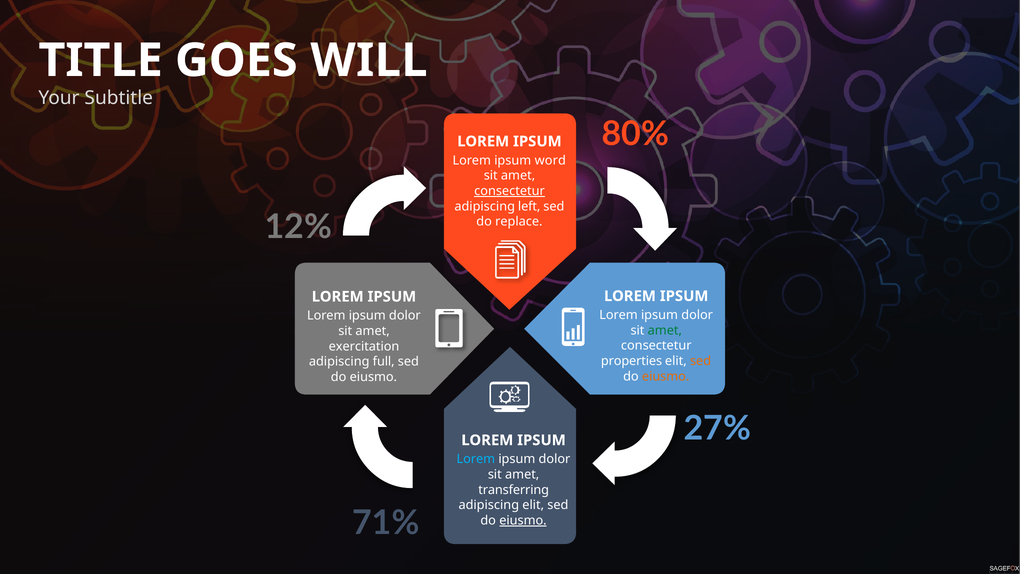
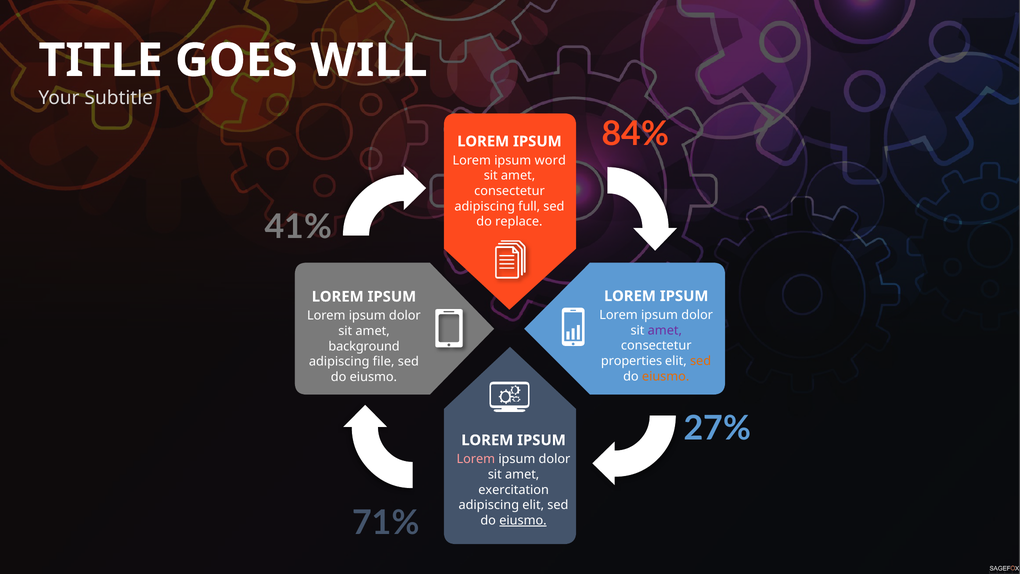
80%: 80% -> 84%
consectetur at (509, 191) underline: present -> none
left: left -> full
12%: 12% -> 41%
amet at (665, 330) colour: green -> purple
exercitation: exercitation -> background
full: full -> file
Lorem at (476, 459) colour: light blue -> pink
transferring: transferring -> exercitation
